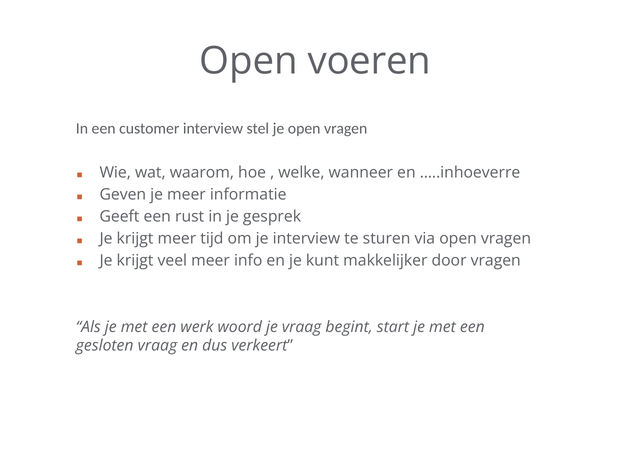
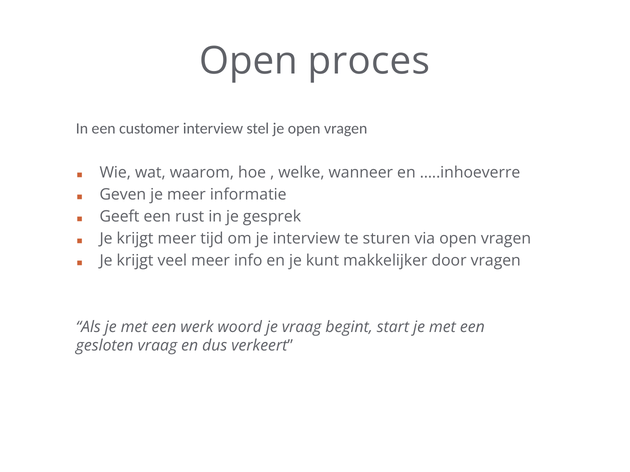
voeren: voeren -> proces
